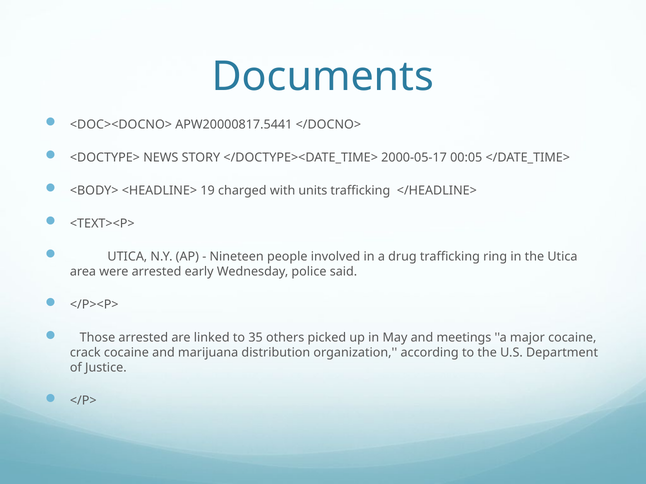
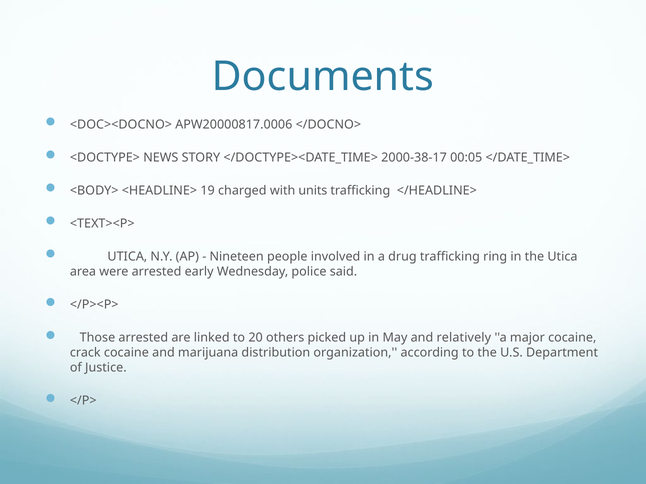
APW20000817.5441: APW20000817.5441 -> APW20000817.0006
2000-05-17: 2000-05-17 -> 2000-38-17
35: 35 -> 20
meetings: meetings -> relatively
